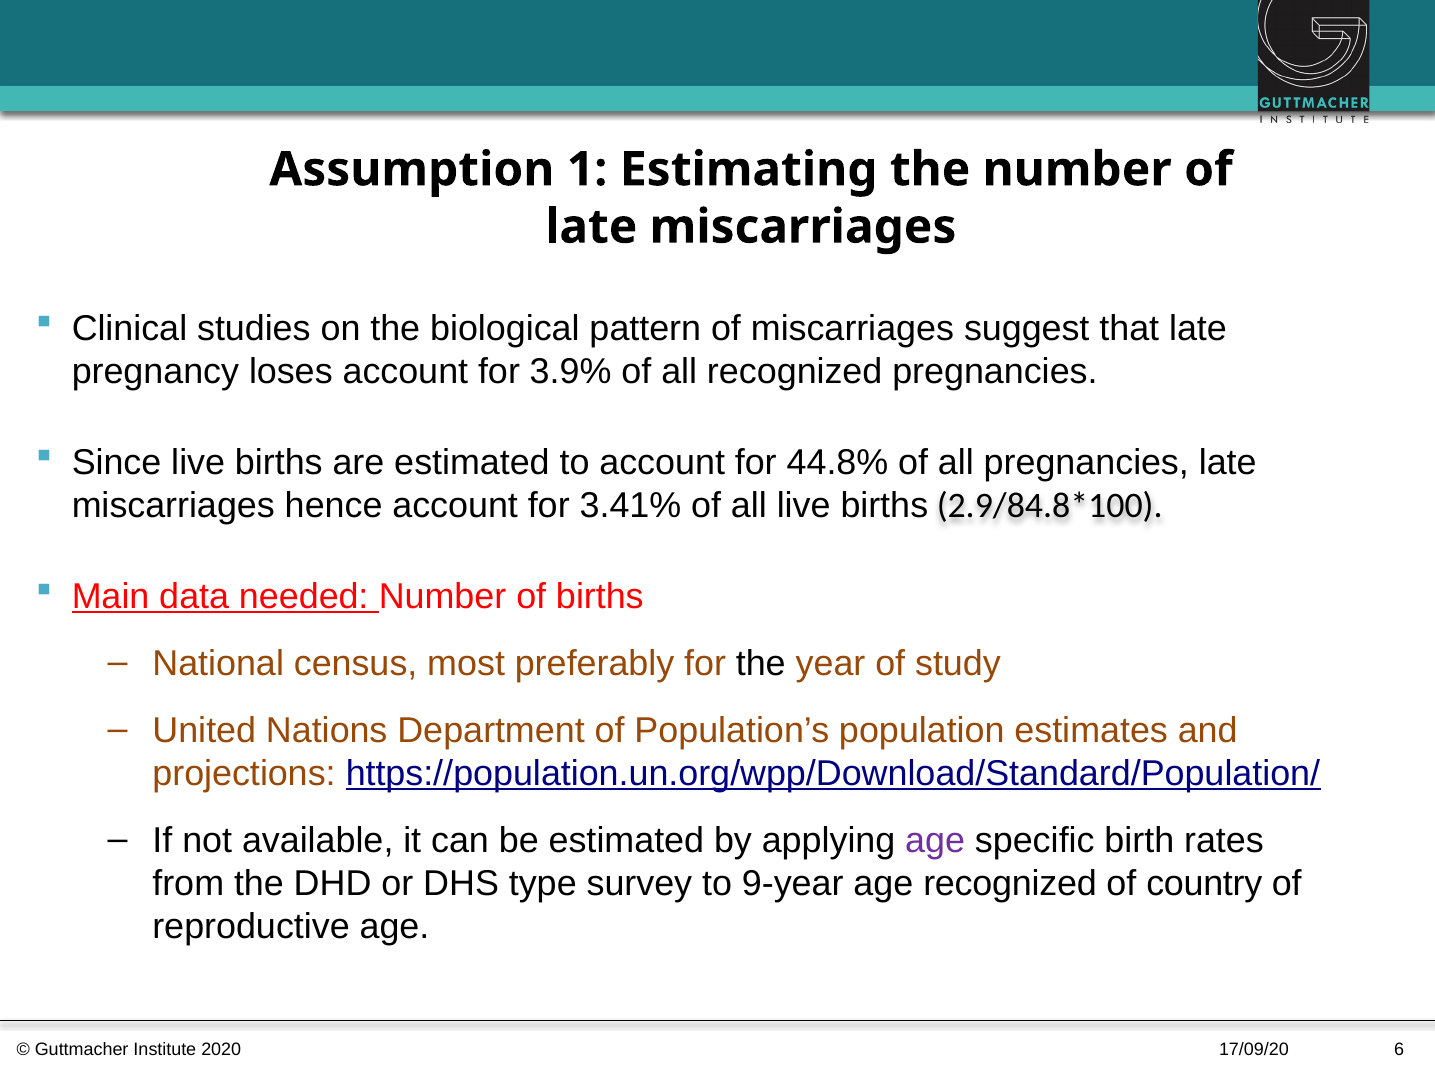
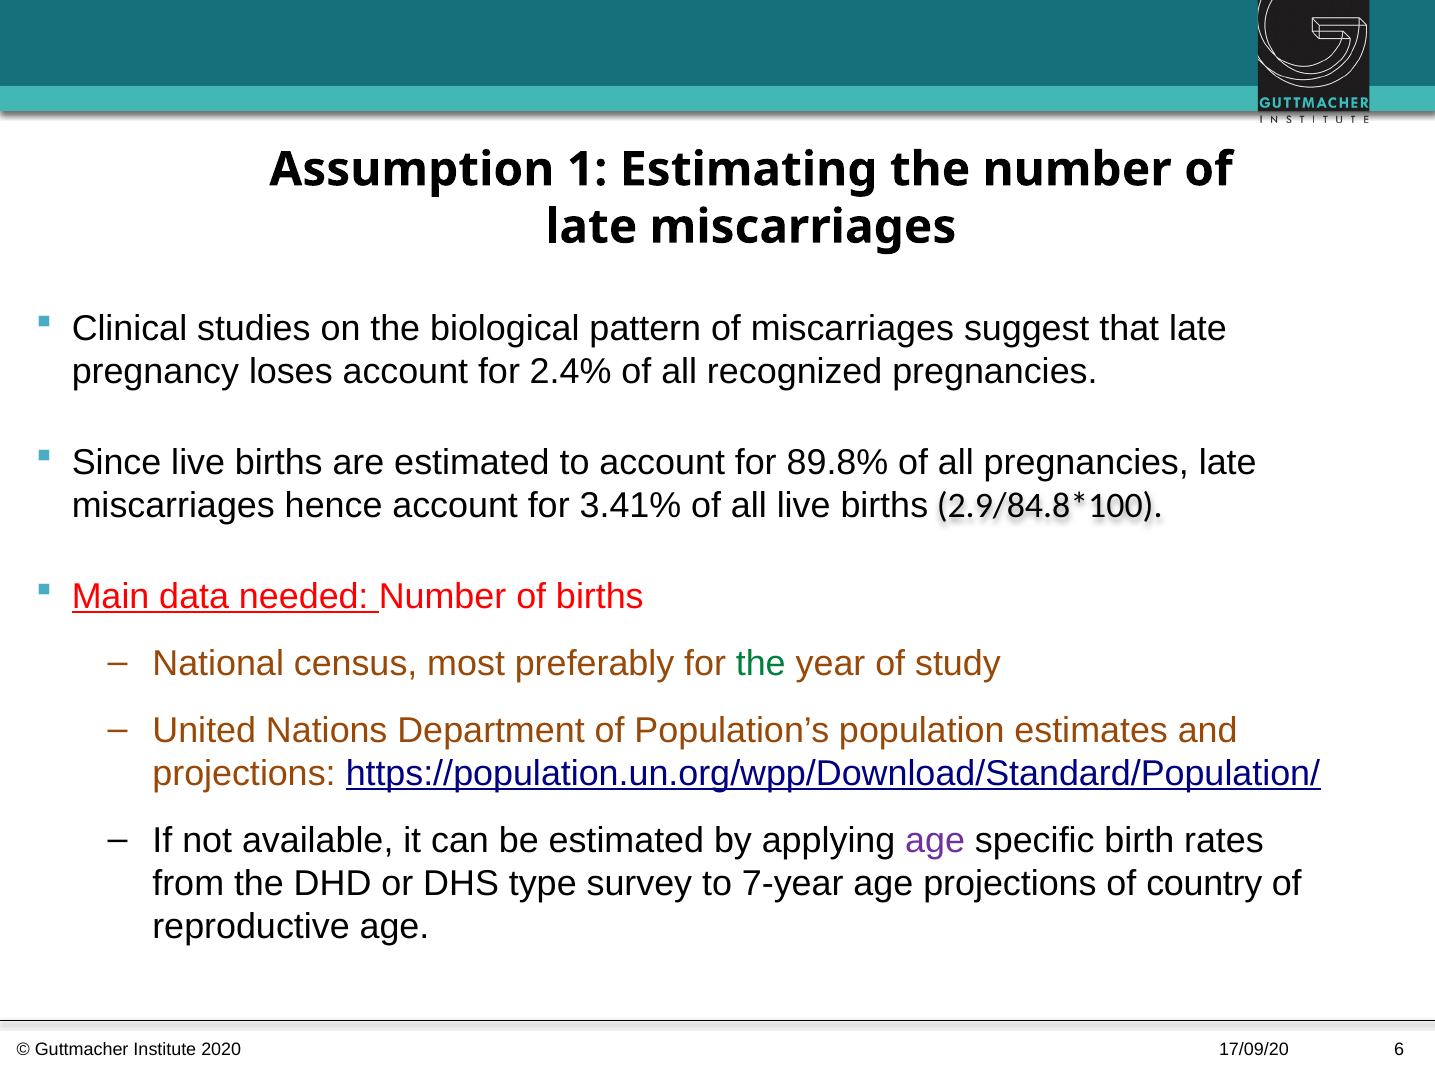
3.9%: 3.9% -> 2.4%
44.8%: 44.8% -> 89.8%
the at (761, 664) colour: black -> green
9-year: 9-year -> 7-year
age recognized: recognized -> projections
